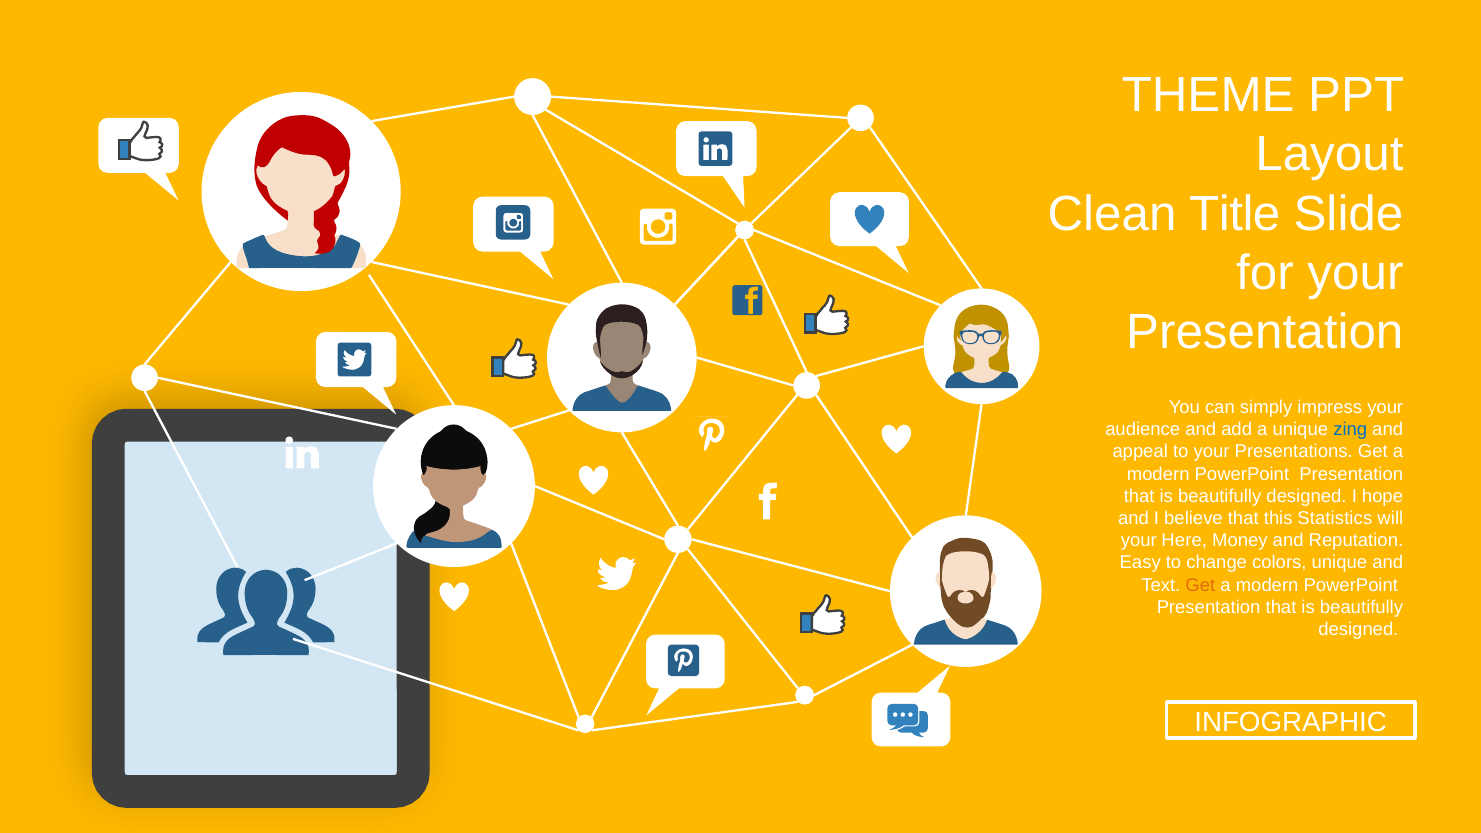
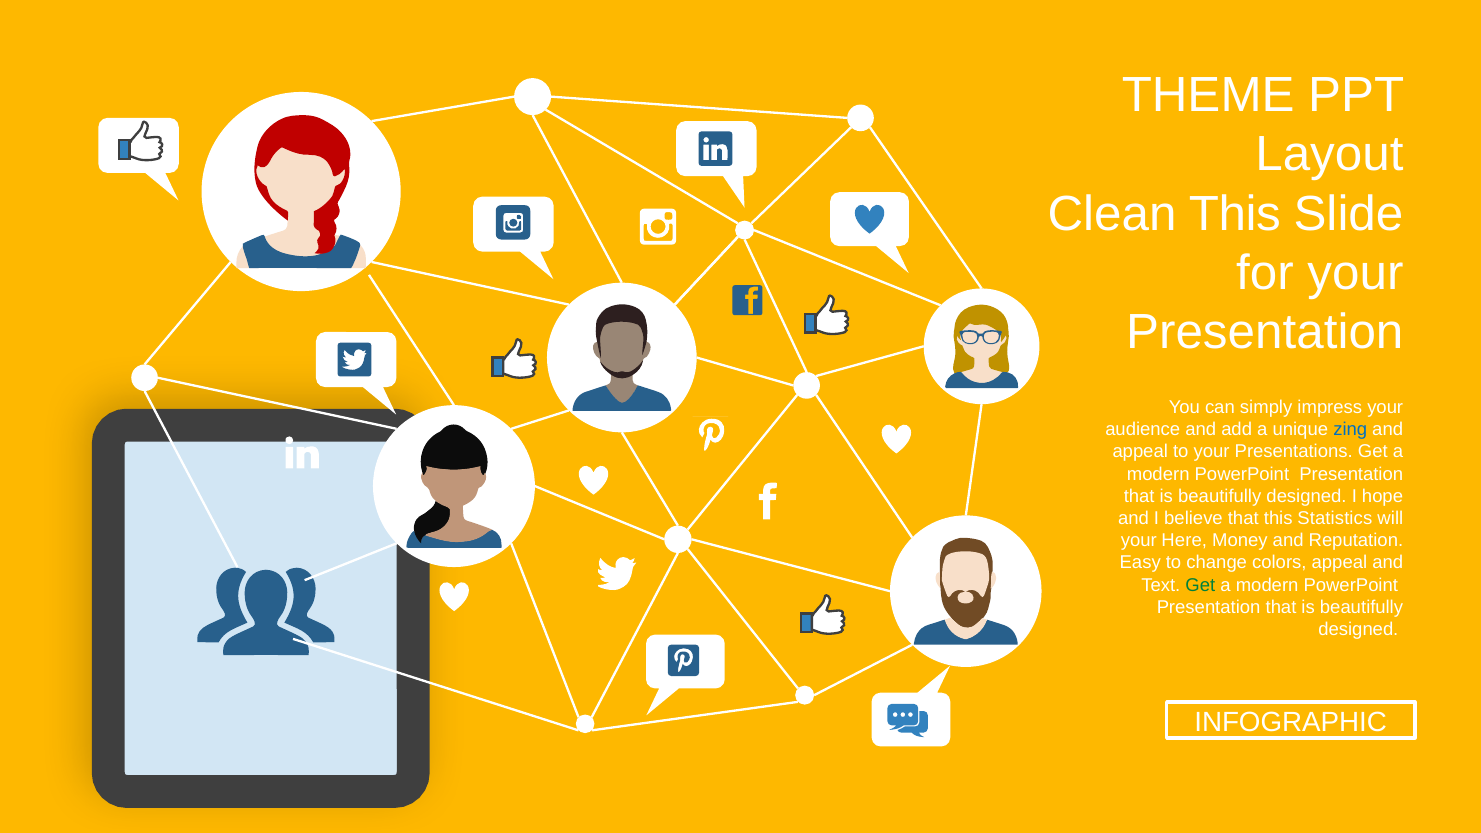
Clean Title: Title -> This
colors unique: unique -> appeal
Get at (1200, 585) colour: orange -> green
